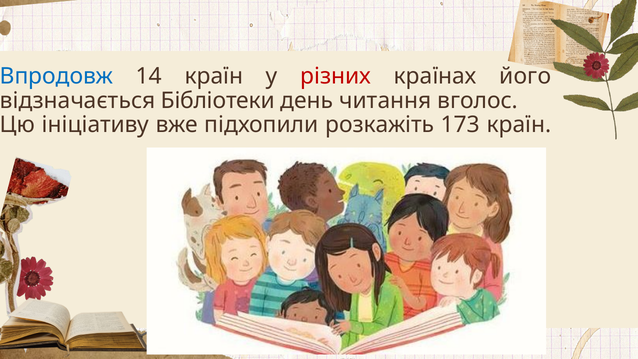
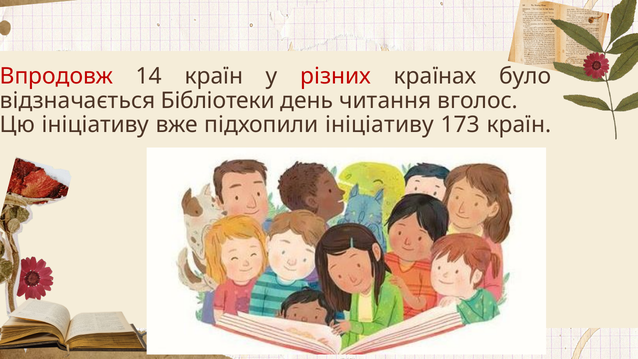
Впродовж colour: blue -> red
його: його -> було
підхопили розкажіть: розкажіть -> ініціативу
